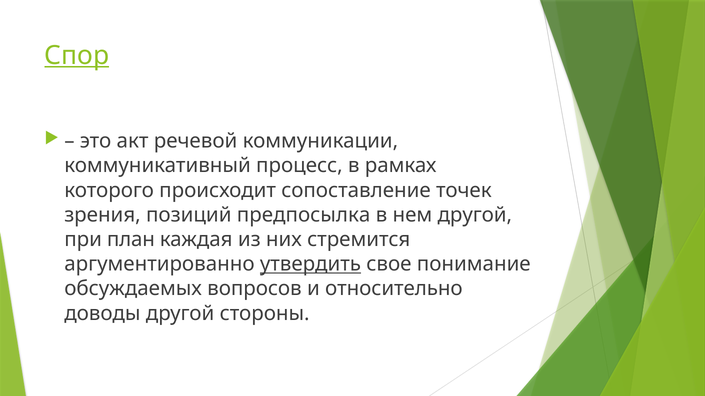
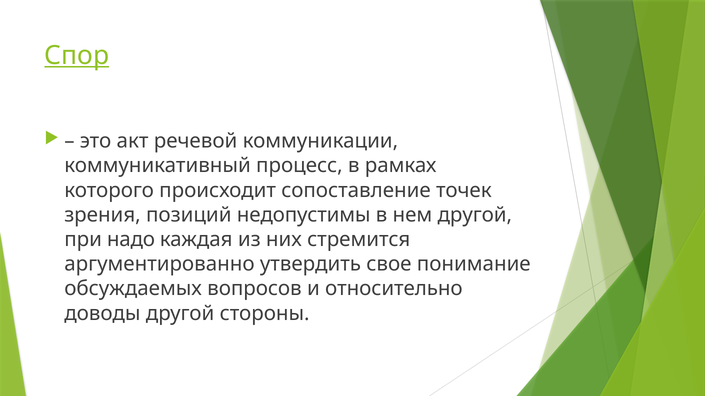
предпосылка: предпосылка -> недопустимы
план: план -> надо
утвердить underline: present -> none
